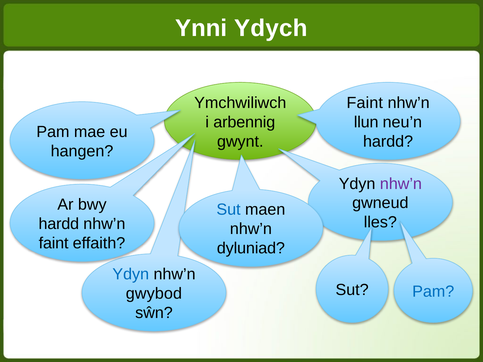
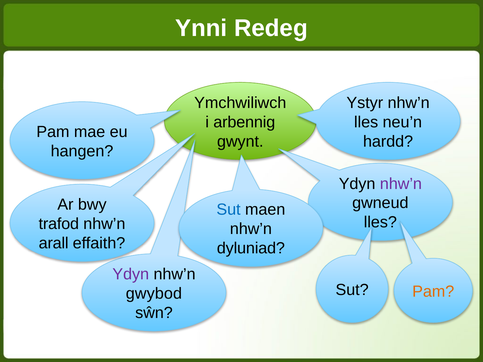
Ydych: Ydych -> Redeg
Faint at (365, 103): Faint -> Ystyr
llun at (366, 122): llun -> lles
hardd at (59, 224): hardd -> trafod
faint at (54, 243): faint -> arall
Ydyn at (131, 274) colour: blue -> purple
Pam at (433, 292) colour: blue -> orange
